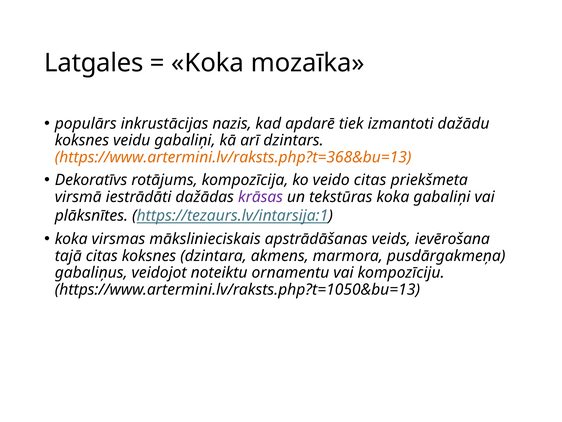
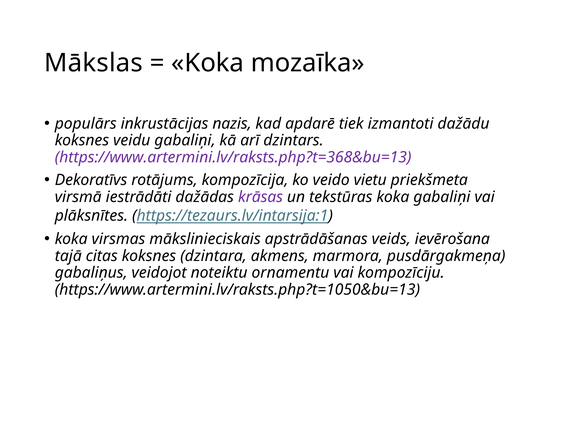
Latgales: Latgales -> Mākslas
https://www.artermini.lv/raksts.php?t=368&bu=13 colour: orange -> purple
veido citas: citas -> vietu
